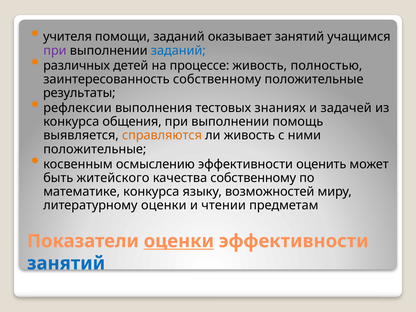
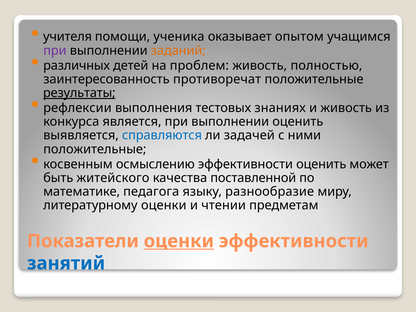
помощи заданий: заданий -> ученика
оказывает занятий: занятий -> опытом
заданий at (178, 51) colour: blue -> orange
процессе: процессе -> проблем
заинтересованность собственному: собственному -> противоречат
результаты underline: none -> present
и задачей: задачей -> живость
общения: общения -> является
выполнении помощь: помощь -> оценить
справляются colour: orange -> blue
ли живость: живость -> задачей
качества собственному: собственному -> поставленной
математике конкурса: конкурса -> педагога
возможностей: возможностей -> разнообразие
